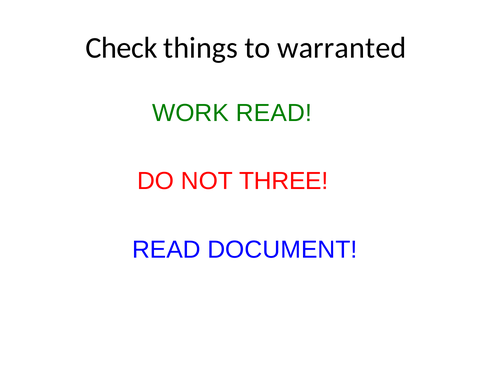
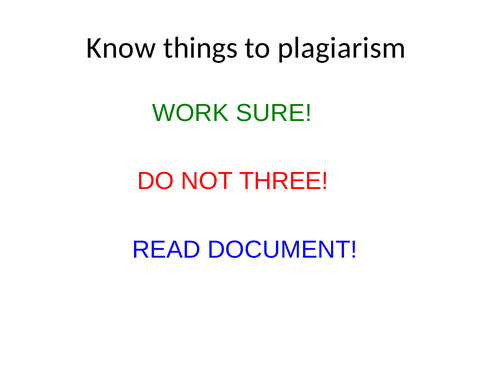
Check: Check -> Know
warranted: warranted -> plagiarism
WORK READ: READ -> SURE
